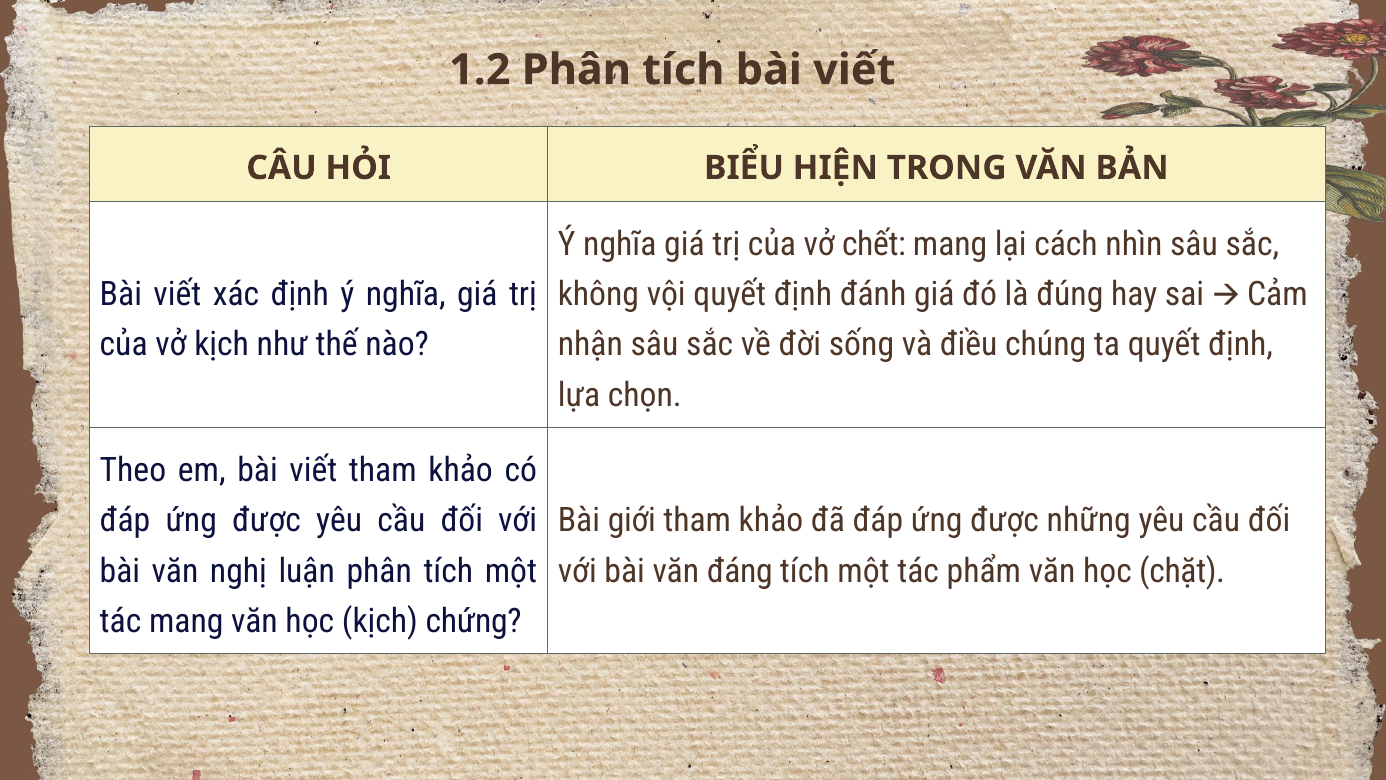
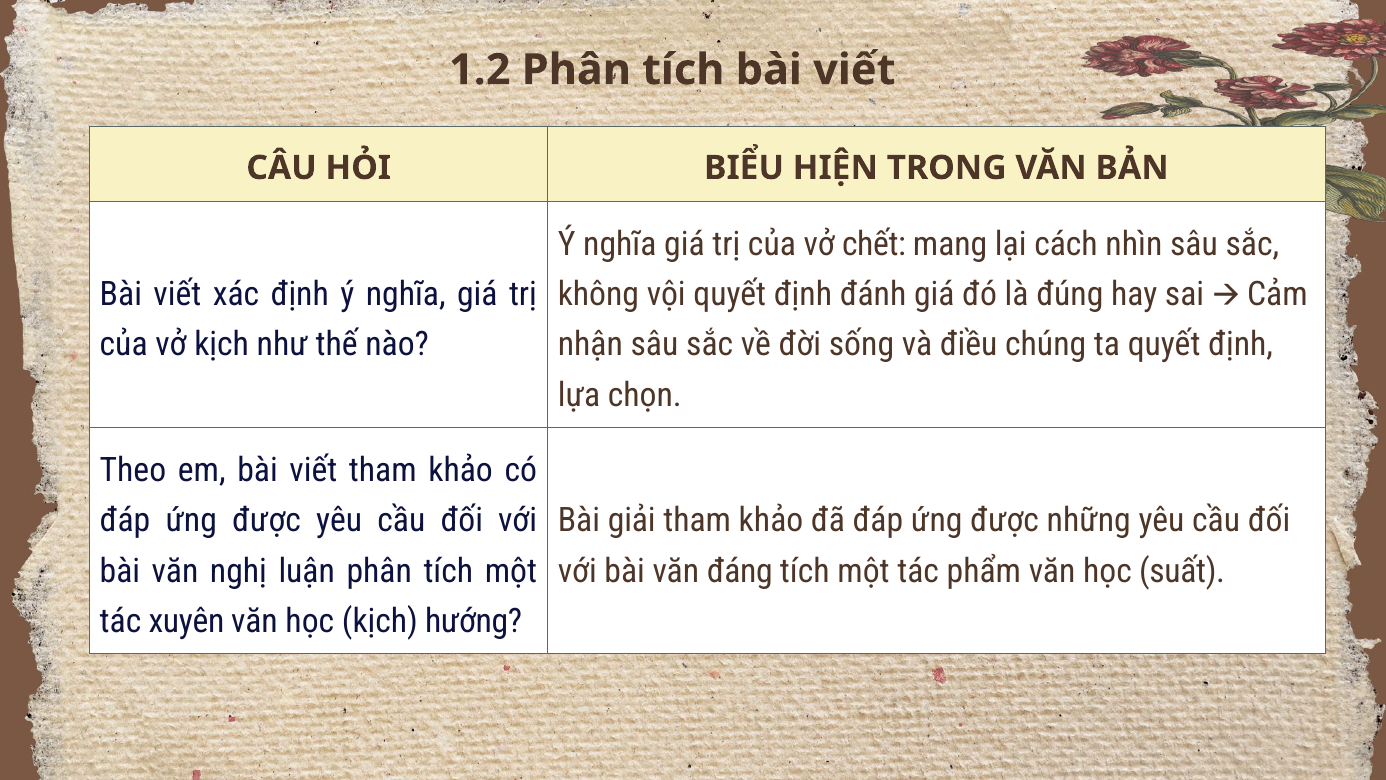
giới: giới -> giải
chặt: chặt -> suất
tác mang: mang -> xuyên
chứng: chứng -> hướng
